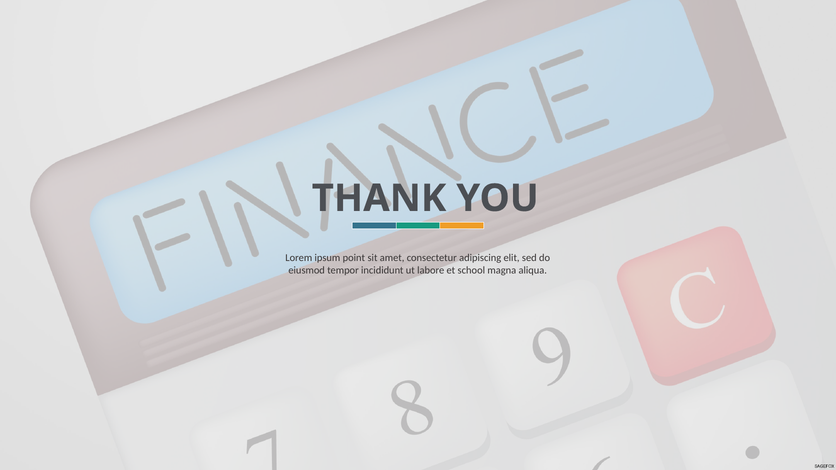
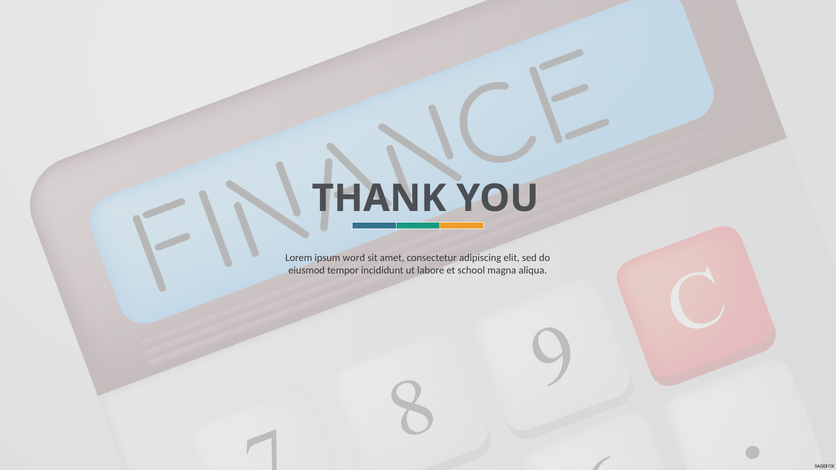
point: point -> word
